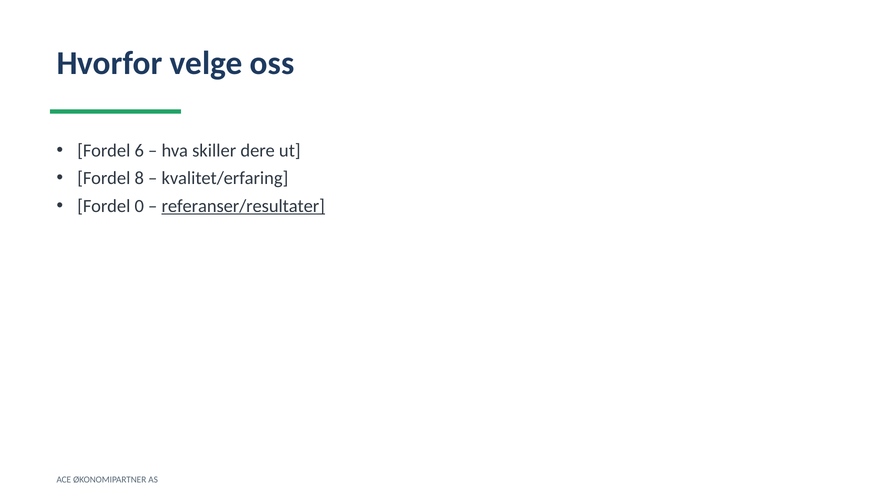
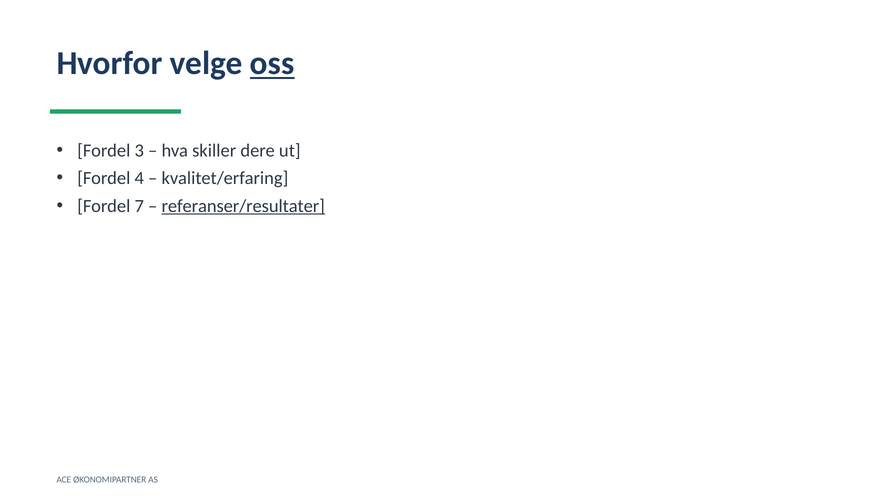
oss underline: none -> present
6: 6 -> 3
8: 8 -> 4
0: 0 -> 7
